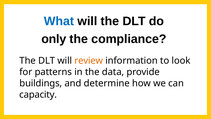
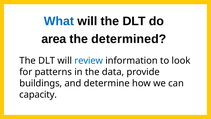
only: only -> area
compliance: compliance -> determined
review colour: orange -> blue
